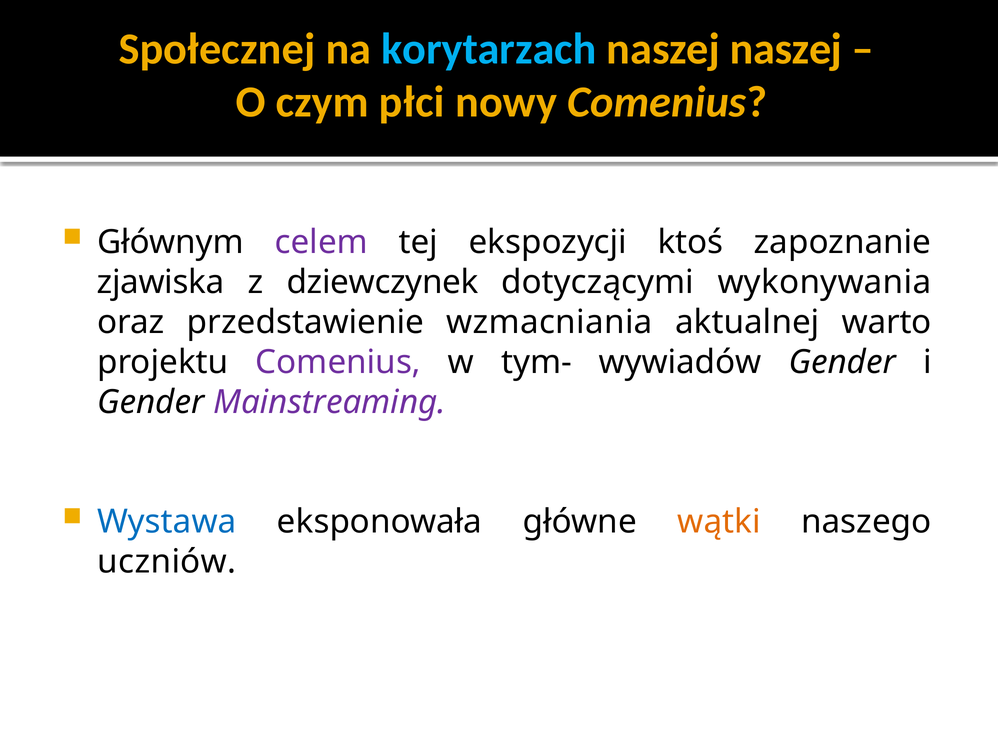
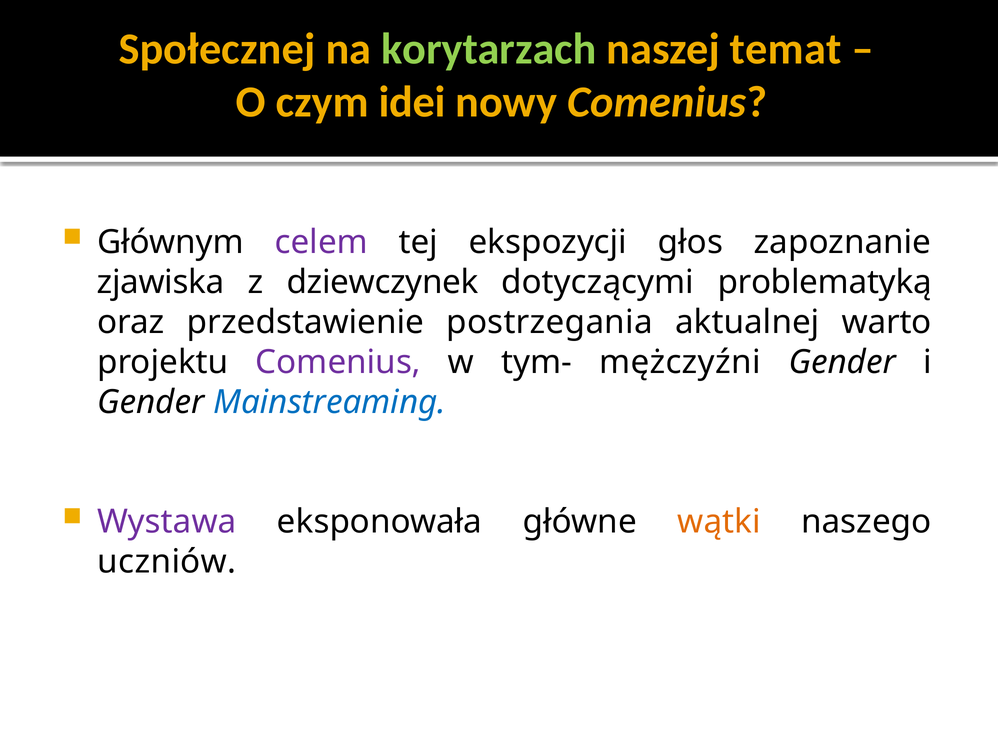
korytarzach colour: light blue -> light green
naszej naszej: naszej -> temat
płci: płci -> idei
ktoś: ktoś -> głos
wykonywania: wykonywania -> problematyką
wzmacniania: wzmacniania -> postrzegania
wywiadów: wywiadów -> mężczyźni
Mainstreaming colour: purple -> blue
Wystawa colour: blue -> purple
